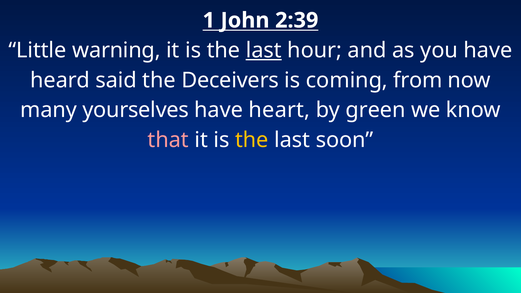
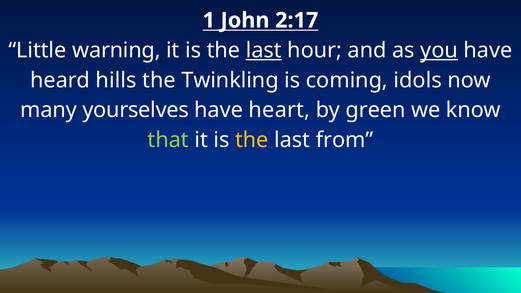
2:39: 2:39 -> 2:17
you underline: none -> present
said: said -> hills
Deceivers: Deceivers -> Twinkling
from: from -> idols
that colour: pink -> light green
soon: soon -> from
